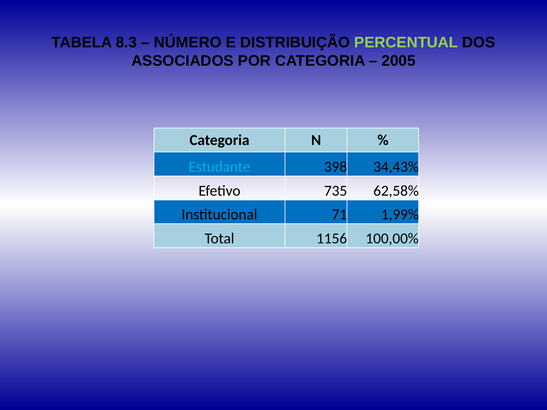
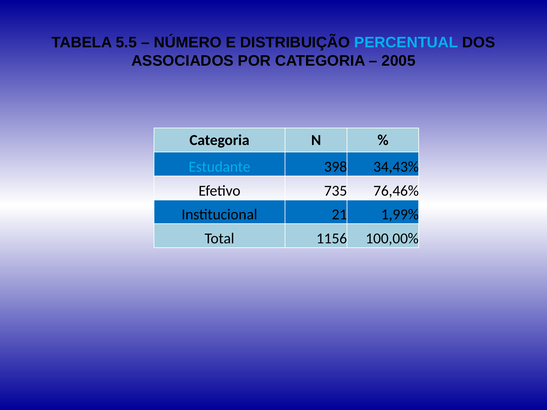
8.3: 8.3 -> 5.5
PERCENTUAL colour: light green -> light blue
62,58%: 62,58% -> 76,46%
71: 71 -> 21
